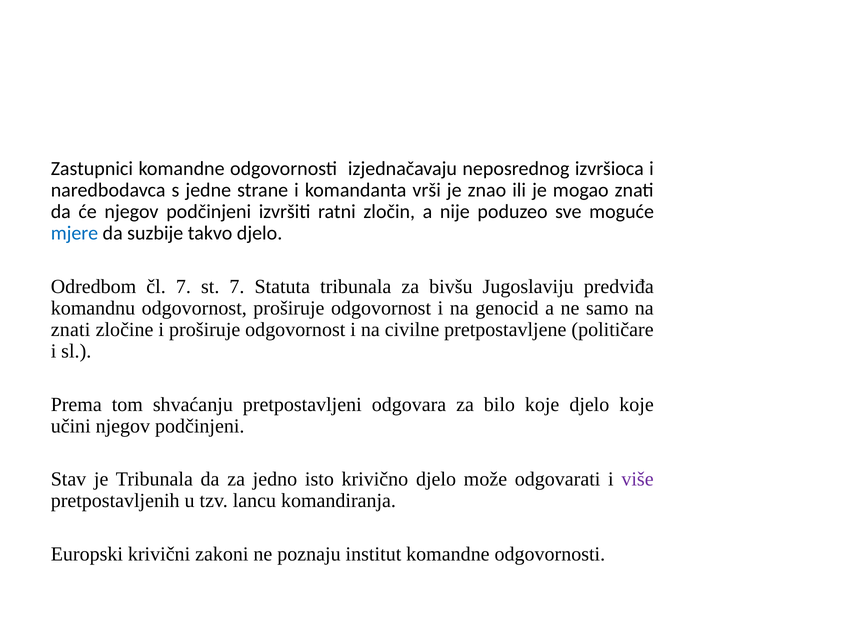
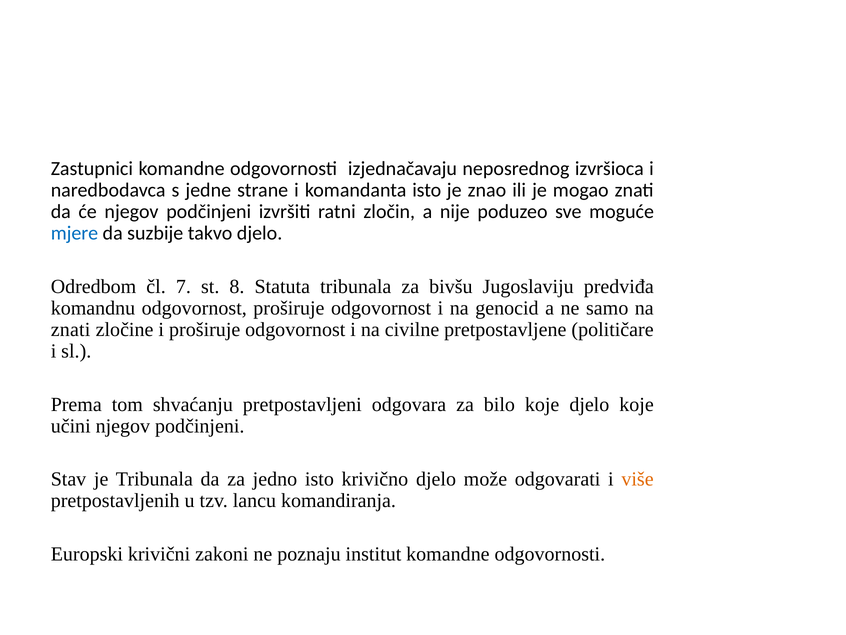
komandanta vrši: vrši -> isto
st 7: 7 -> 8
više colour: purple -> orange
